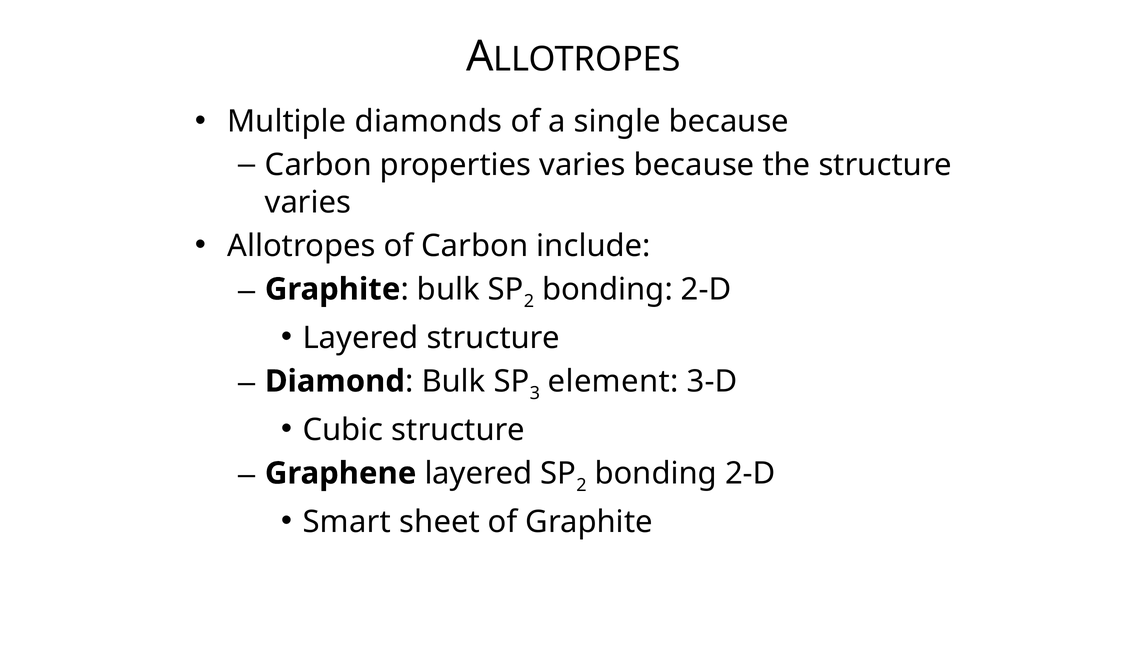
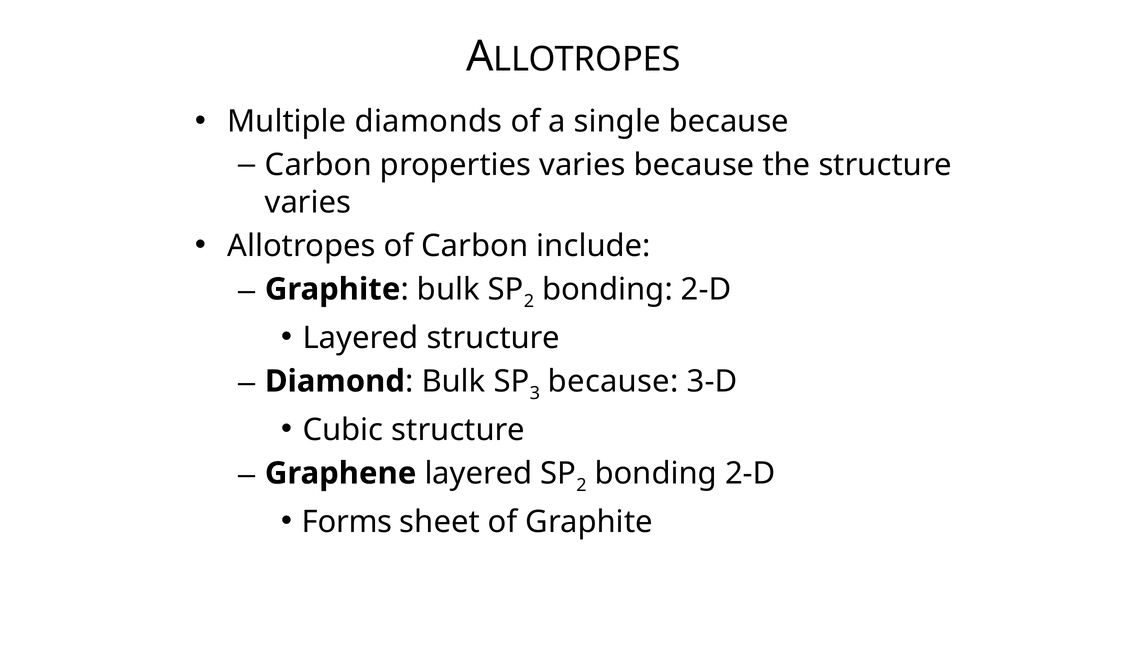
element at (613, 381): element -> because
Smart: Smart -> Forms
